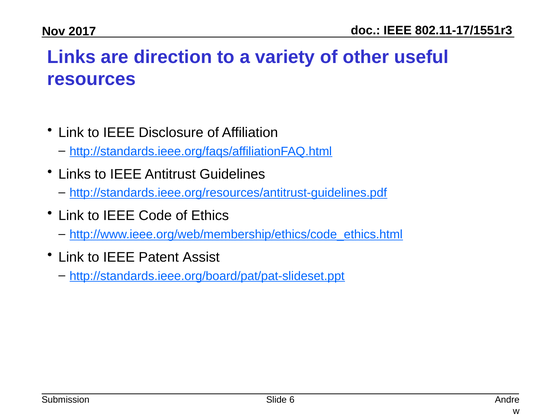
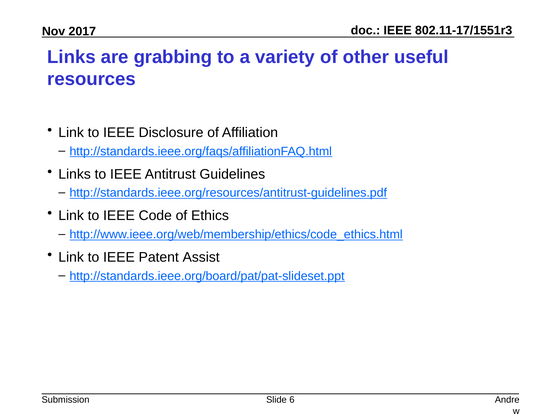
direction: direction -> grabbing
